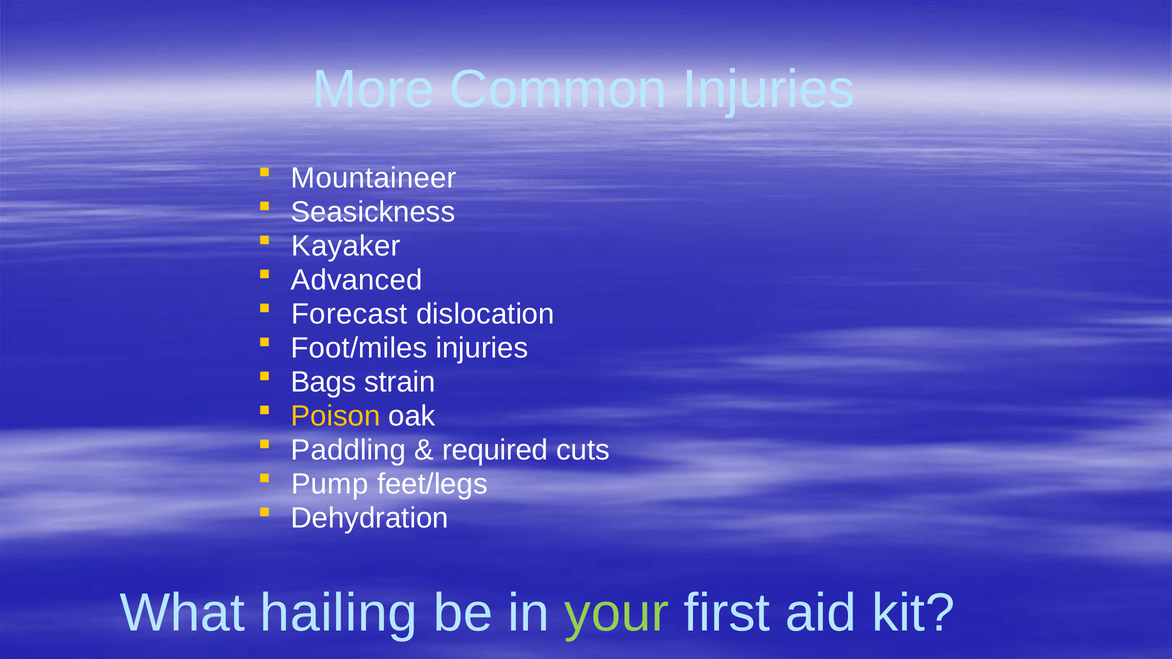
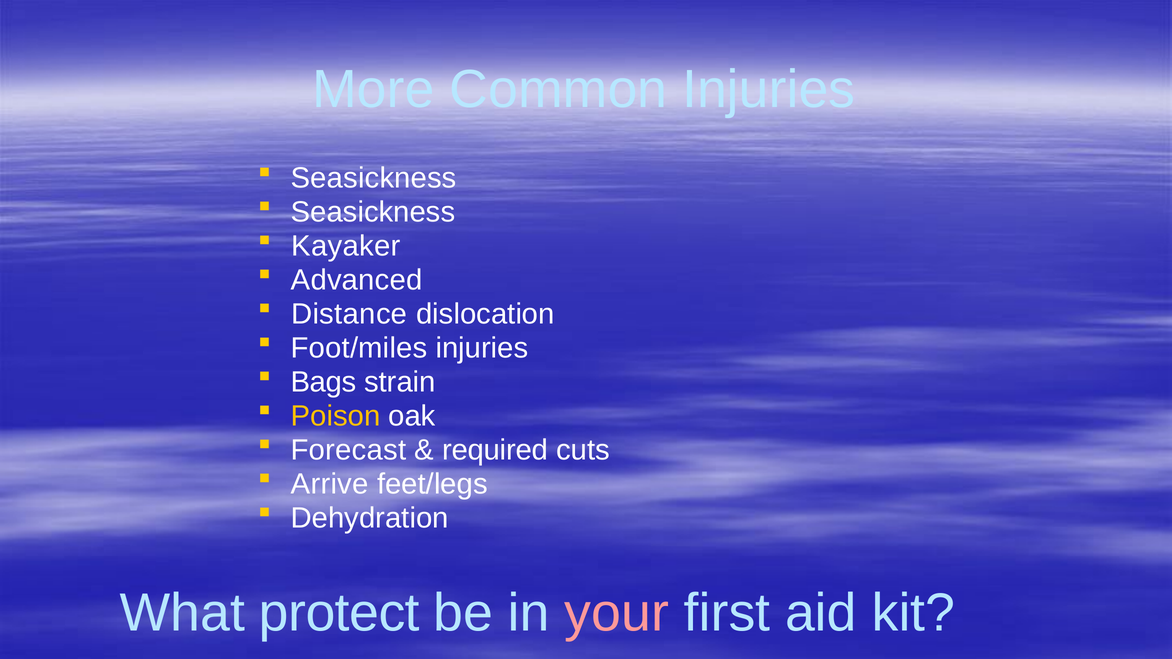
Mountaineer at (374, 178): Mountaineer -> Seasickness
Forecast: Forecast -> Distance
Paddling: Paddling -> Forecast
Pump: Pump -> Arrive
hailing: hailing -> protect
your colour: light green -> pink
